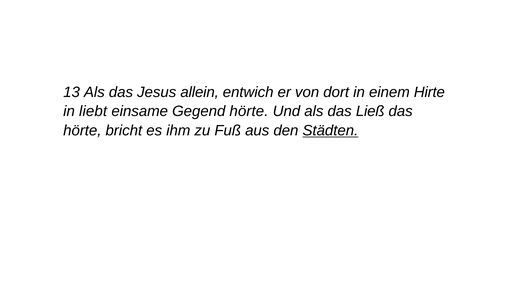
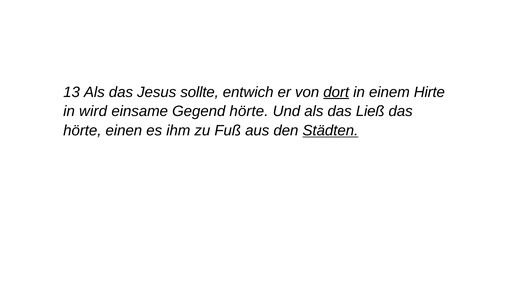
allein: allein -> sollte
dort underline: none -> present
liebt: liebt -> wird
bricht: bricht -> einen
